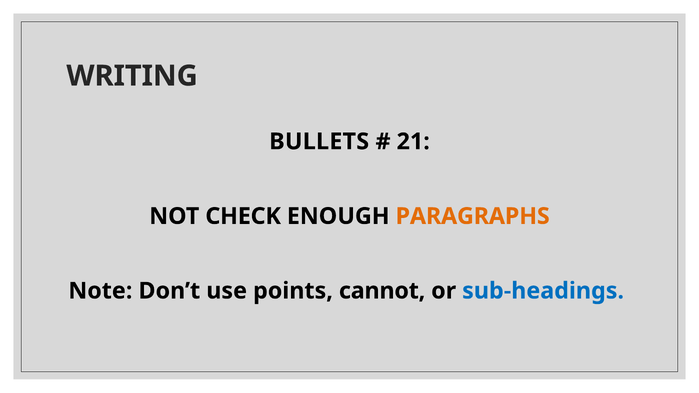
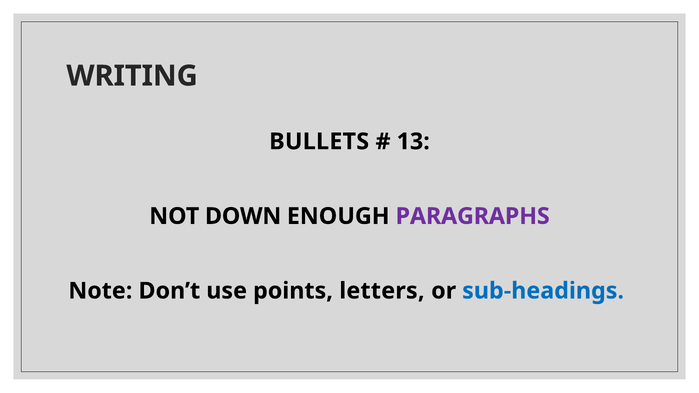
21: 21 -> 13
CHECK: CHECK -> DOWN
PARAGRAPHS colour: orange -> purple
cannot: cannot -> letters
